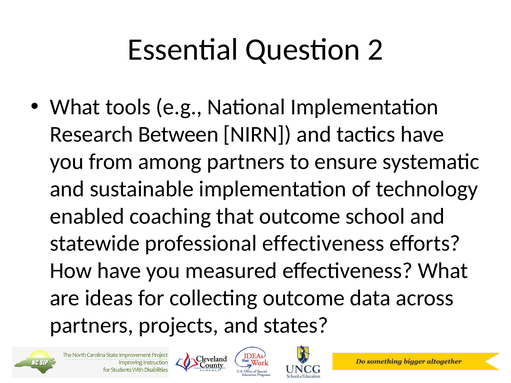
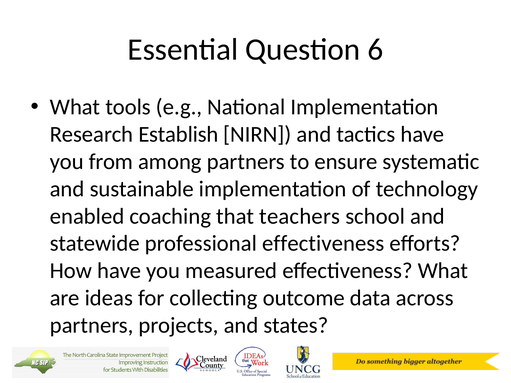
2: 2 -> 6
Between: Between -> Establish
that outcome: outcome -> teachers
